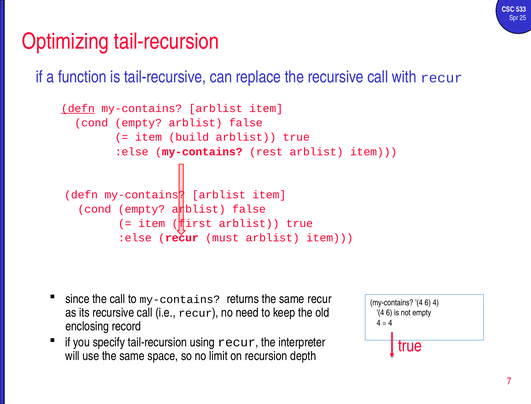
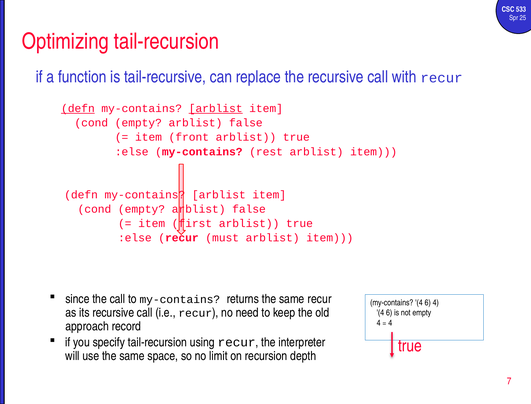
arblist at (216, 109) underline: none -> present
build: build -> front
enclosing: enclosing -> approach
